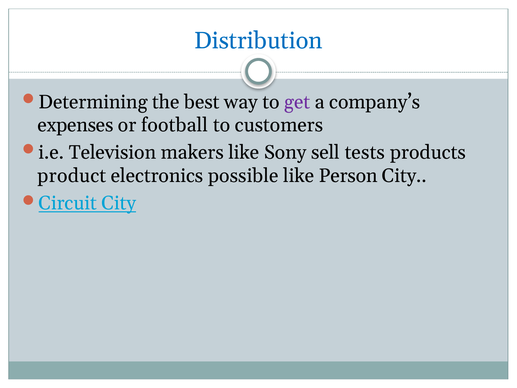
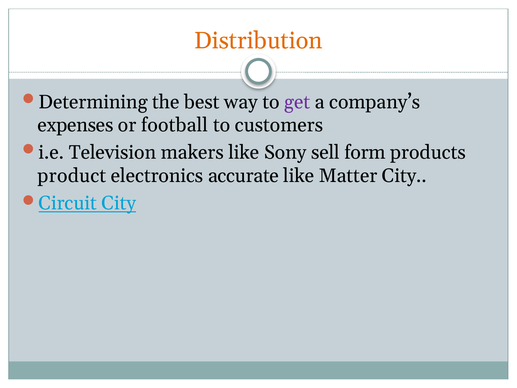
Distribution colour: blue -> orange
tests: tests -> form
possible: possible -> accurate
Person: Person -> Matter
